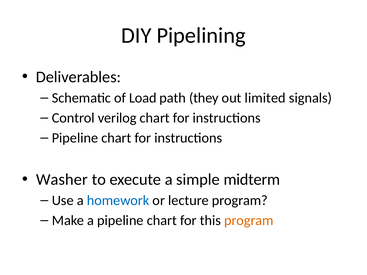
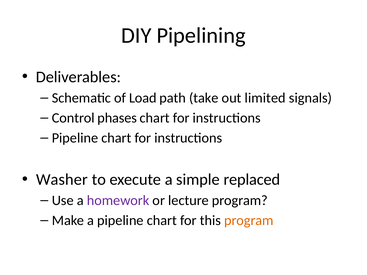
they: they -> take
verilog: verilog -> phases
midterm: midterm -> replaced
homework colour: blue -> purple
